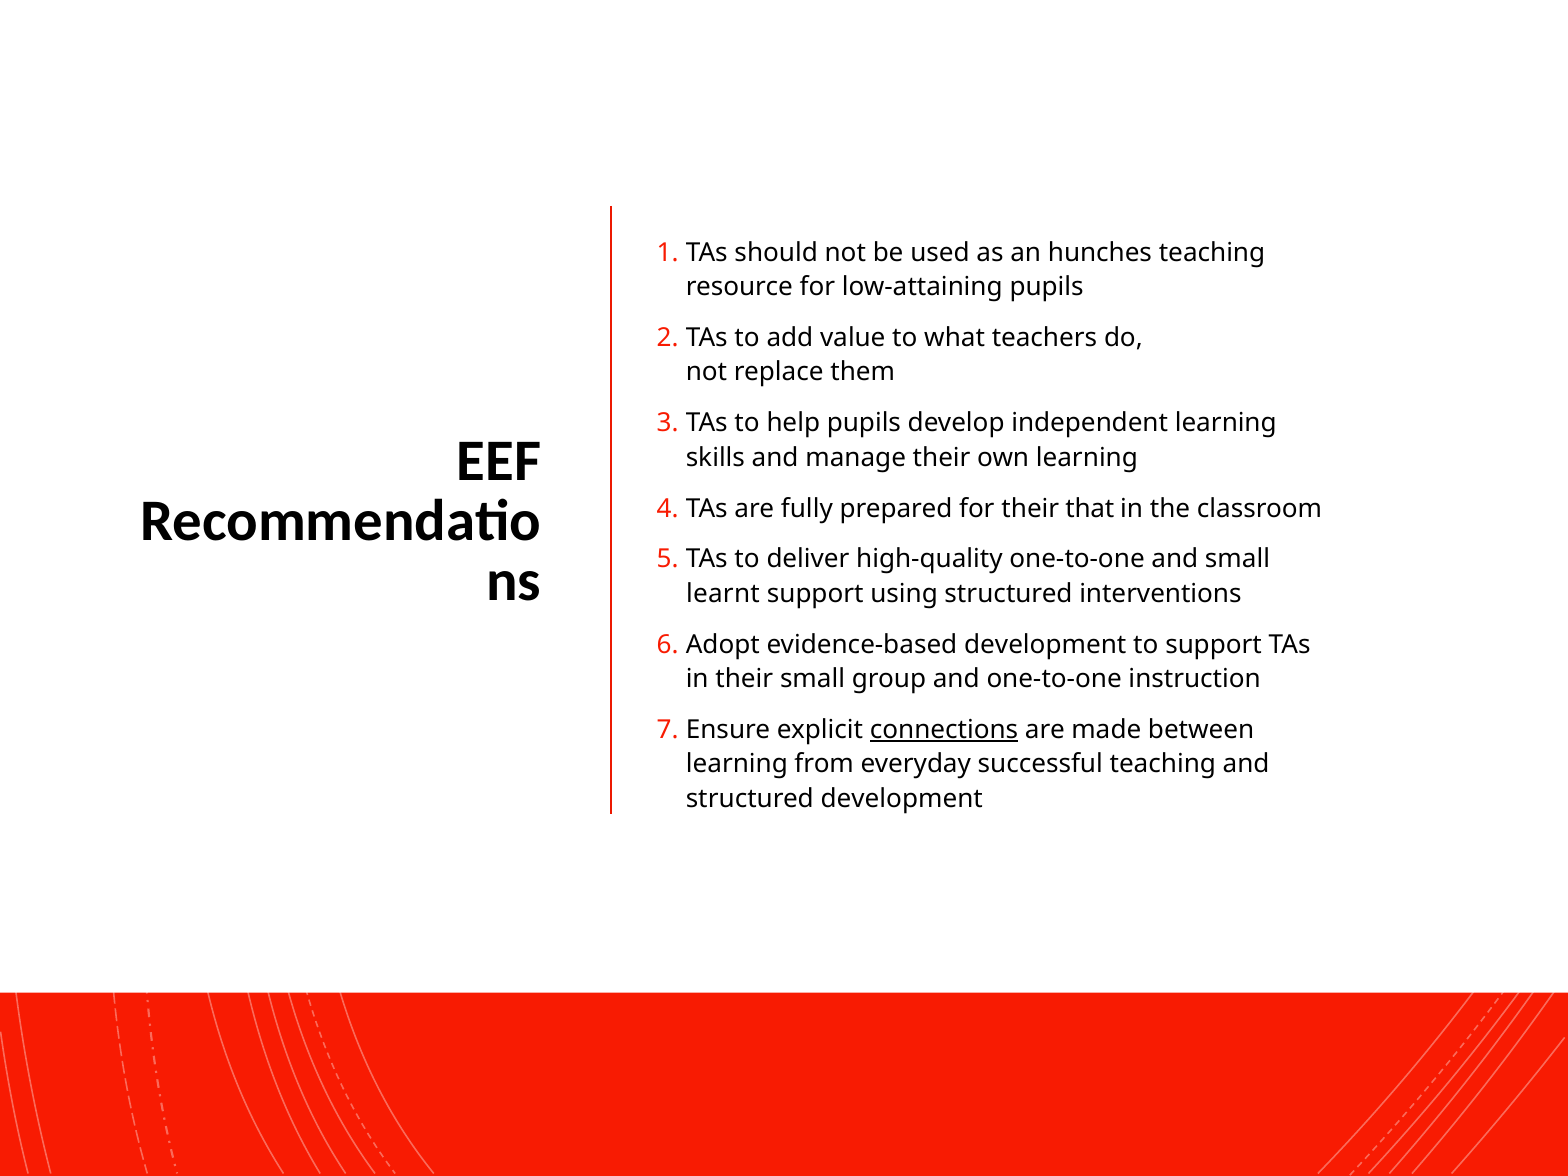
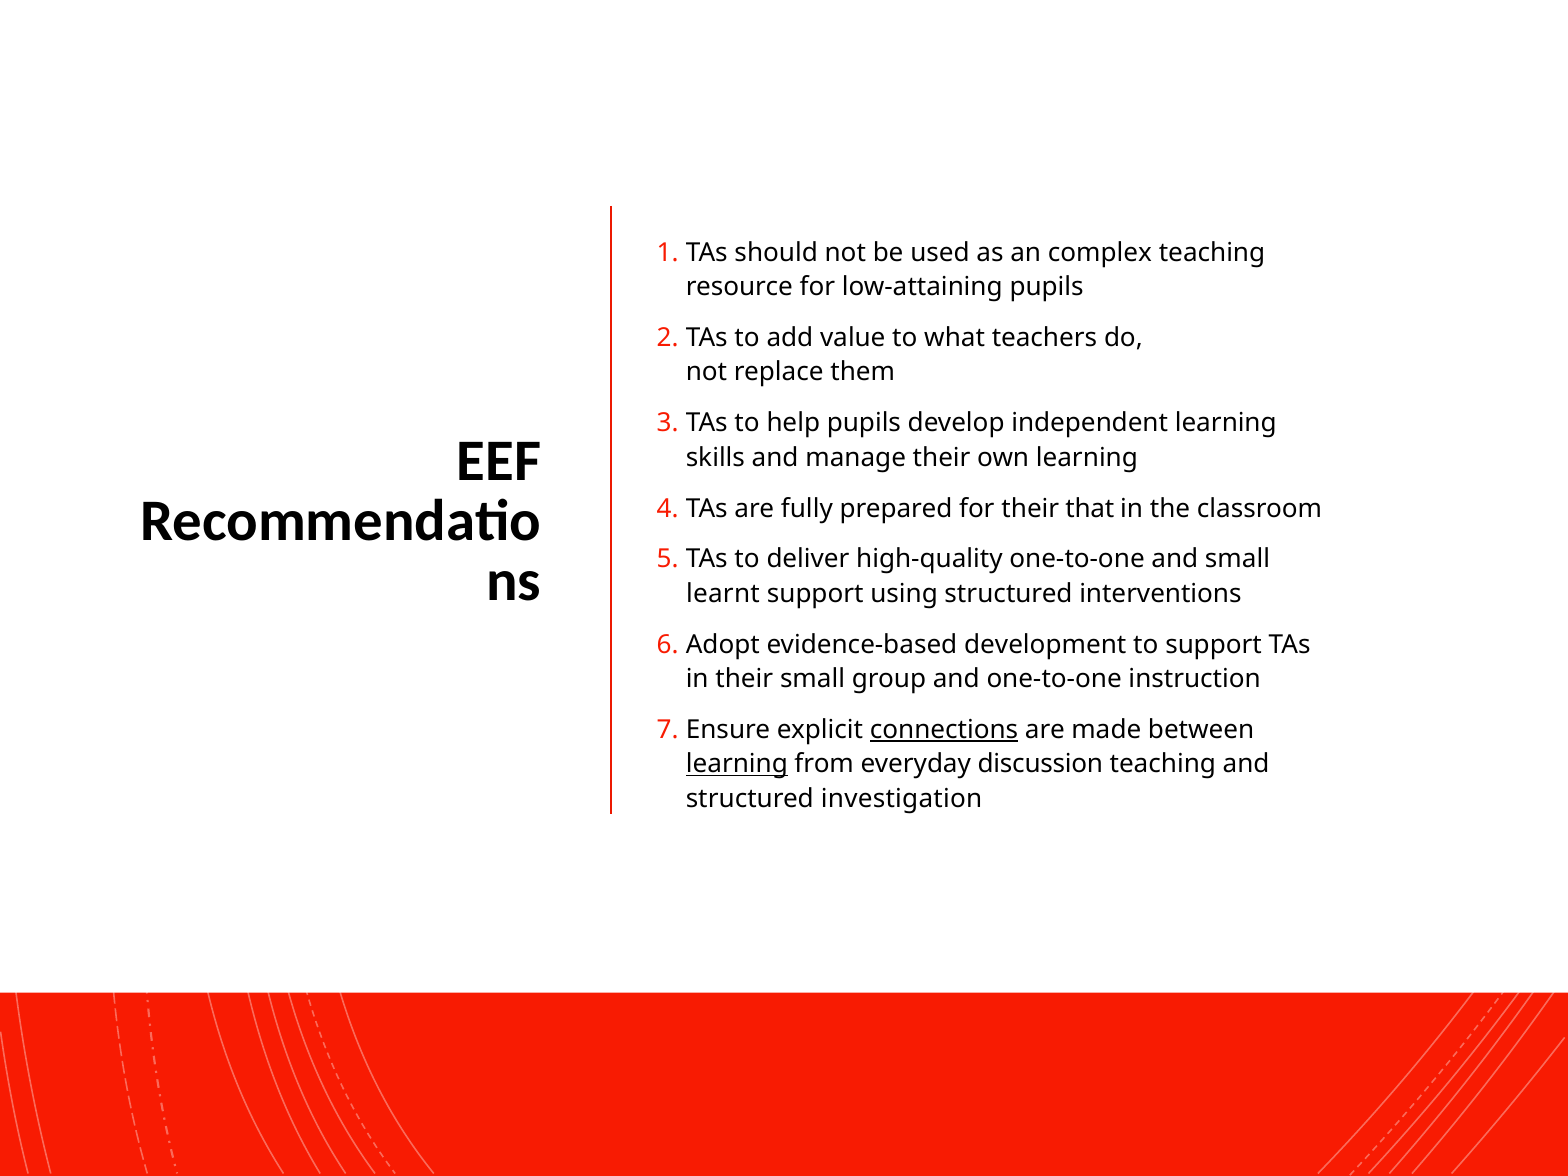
hunches: hunches -> complex
learning at (737, 764) underline: none -> present
successful: successful -> discussion
structured development: development -> investigation
